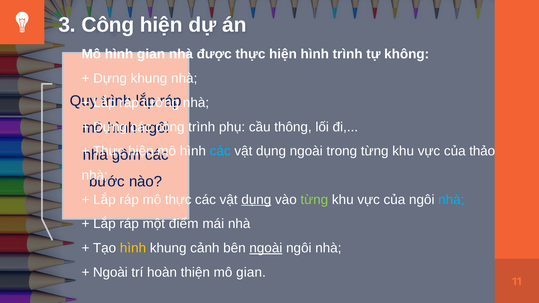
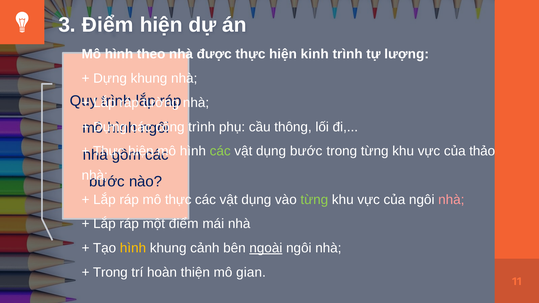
3 Công: Công -> Điểm
hình gian: gian -> theo
hiện hình: hình -> kinh
không: không -> lượng
các at (220, 151) colour: light blue -> light green
dụng ngoài: ngoài -> bước
dụng at (256, 200) underline: present -> none
nhà at (451, 200) colour: light blue -> pink
Ngoài at (110, 273): Ngoài -> Trong
